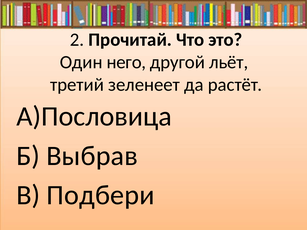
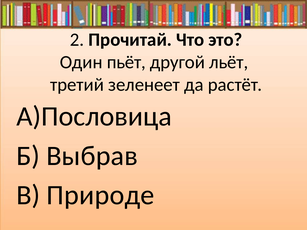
него: него -> пьёт
Подбери: Подбери -> Природе
